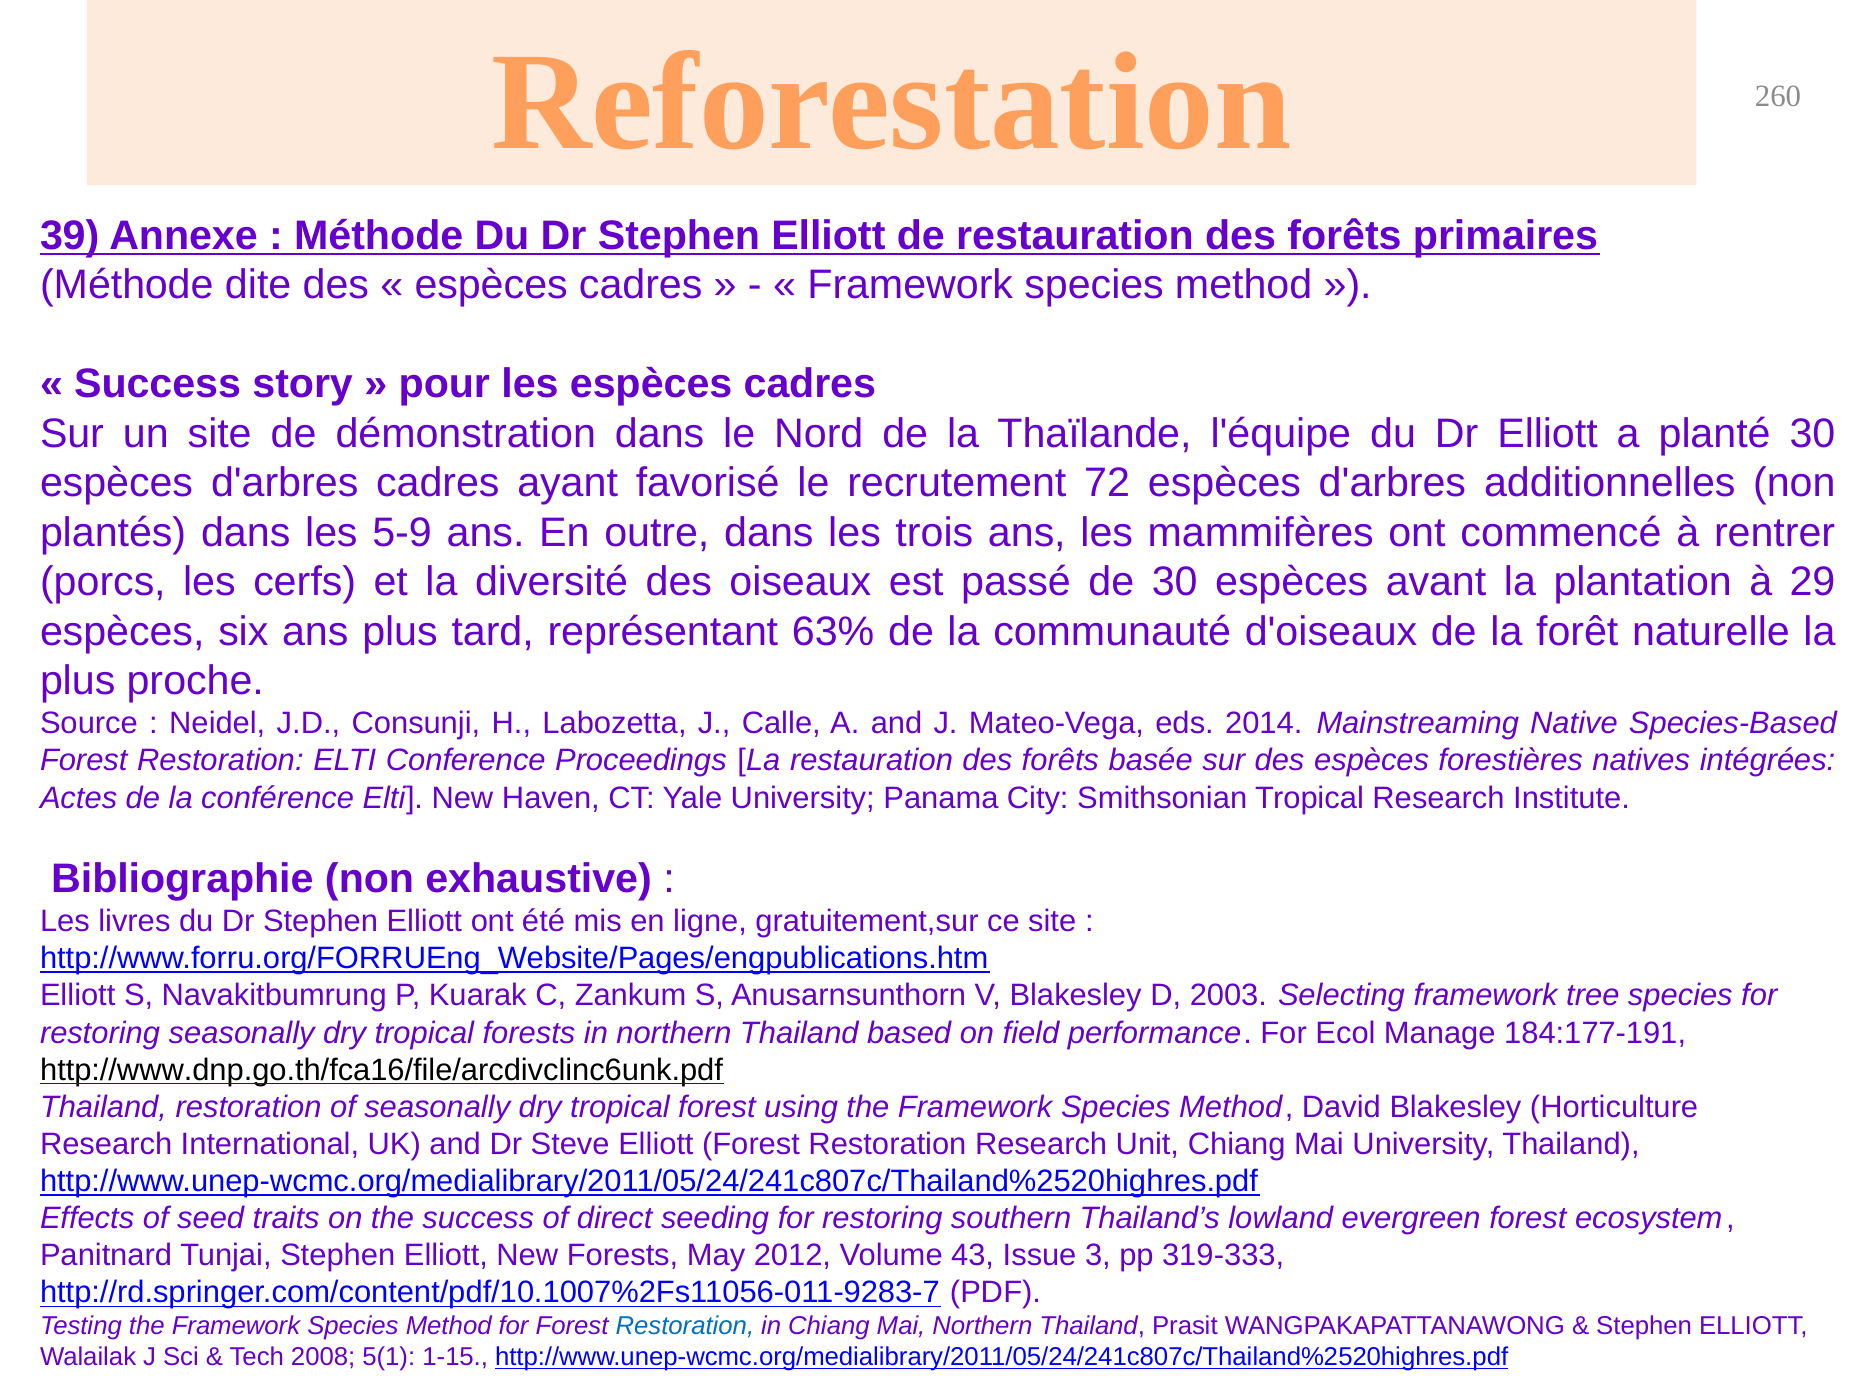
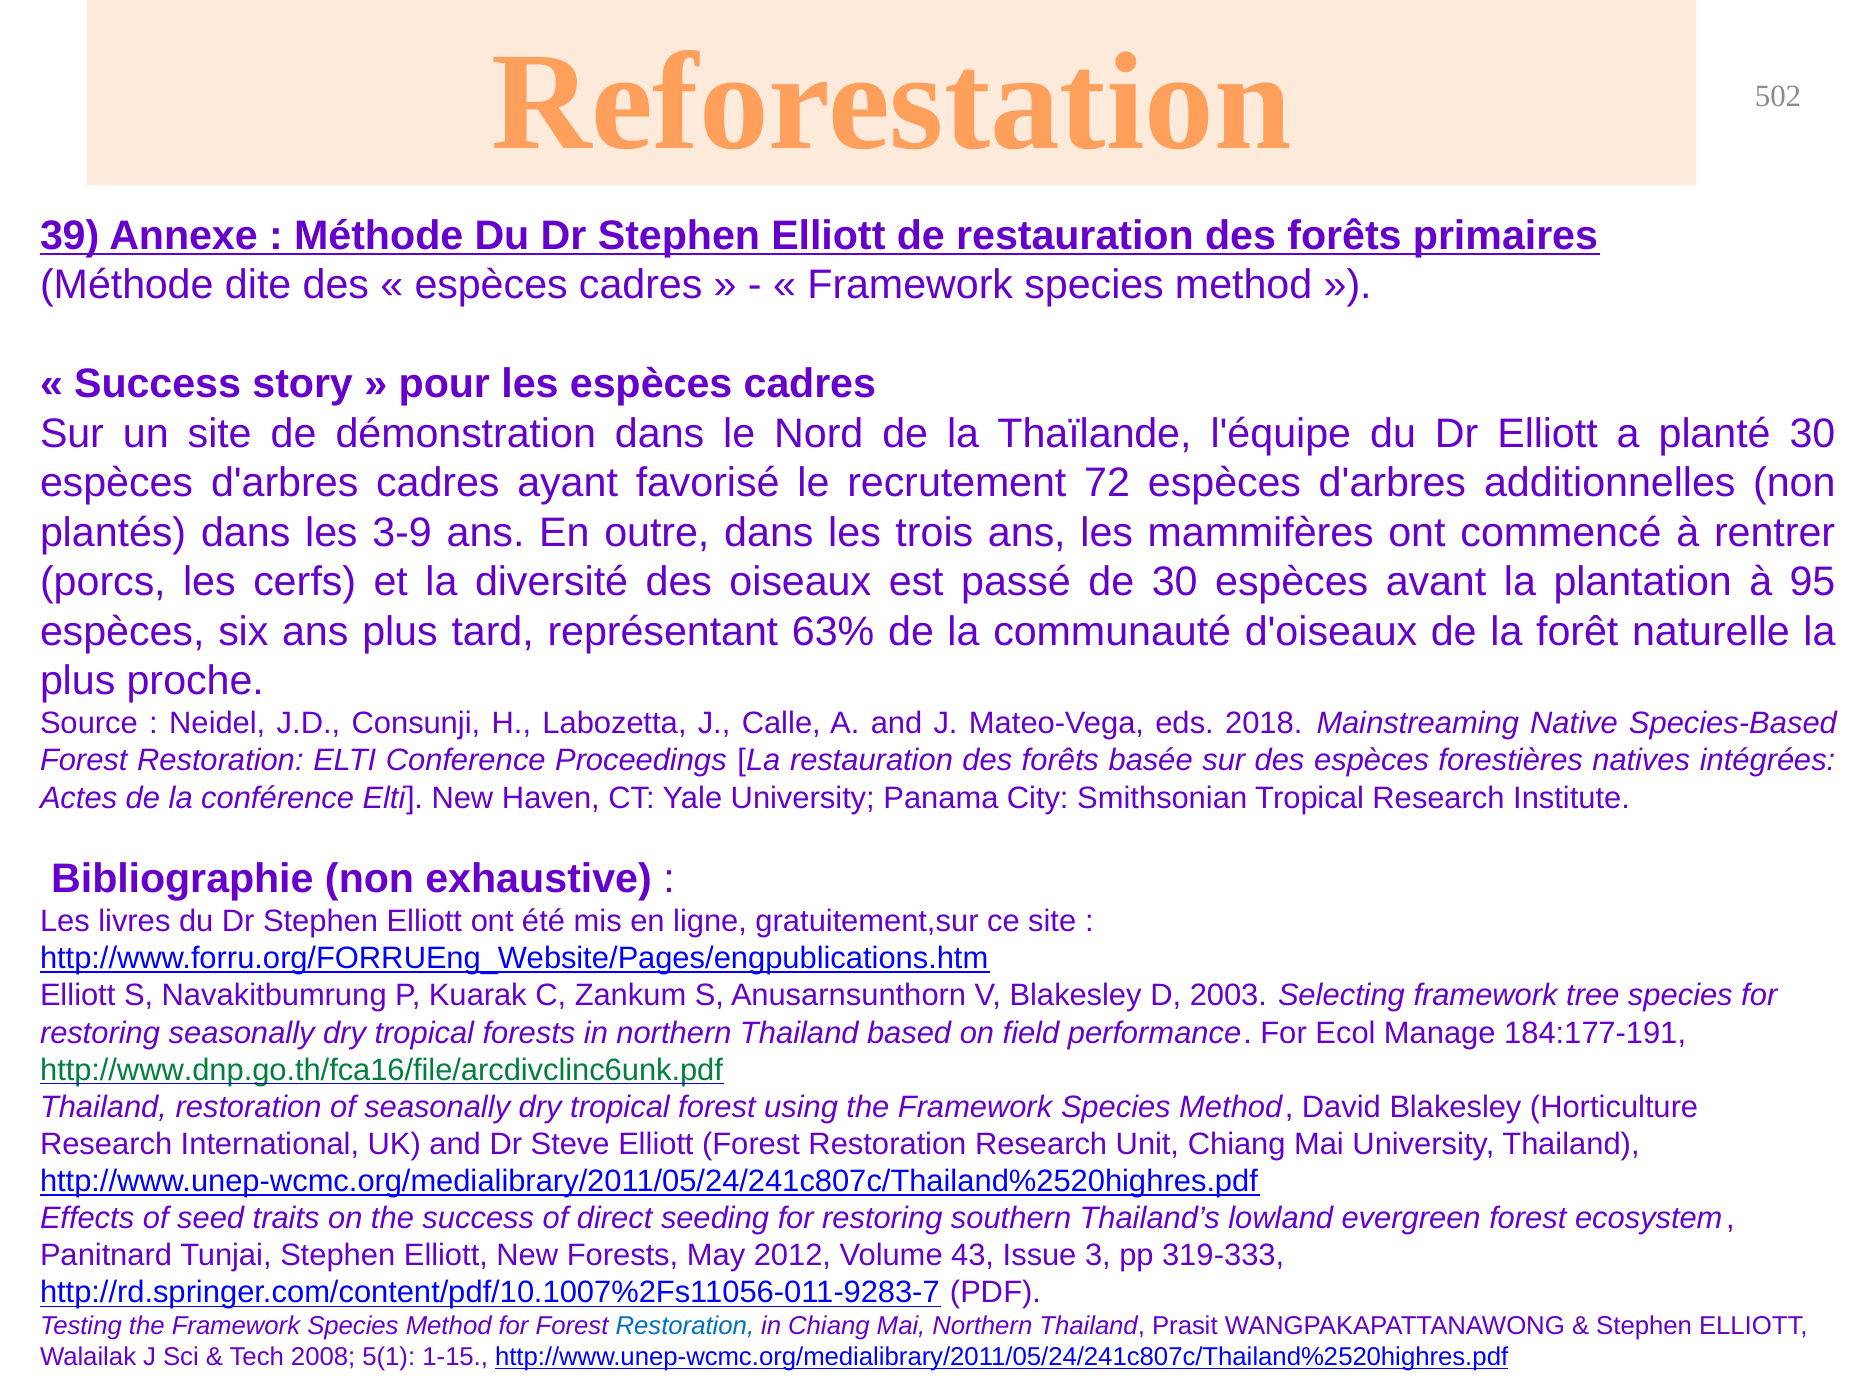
260: 260 -> 502
5-9: 5-9 -> 3-9
29: 29 -> 95
2014: 2014 -> 2018
http://www.dnp.go.th/fca16/file/arcdivclinc6unk.pdf colour: black -> green
